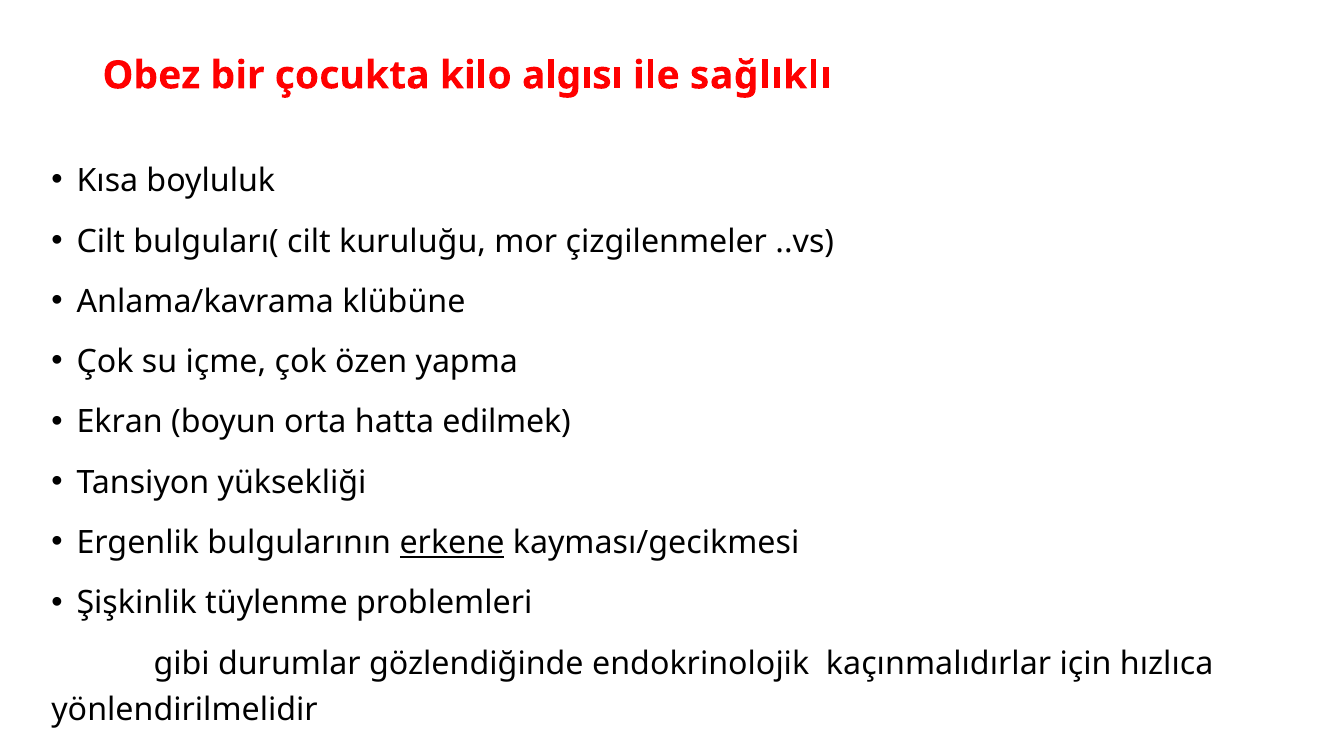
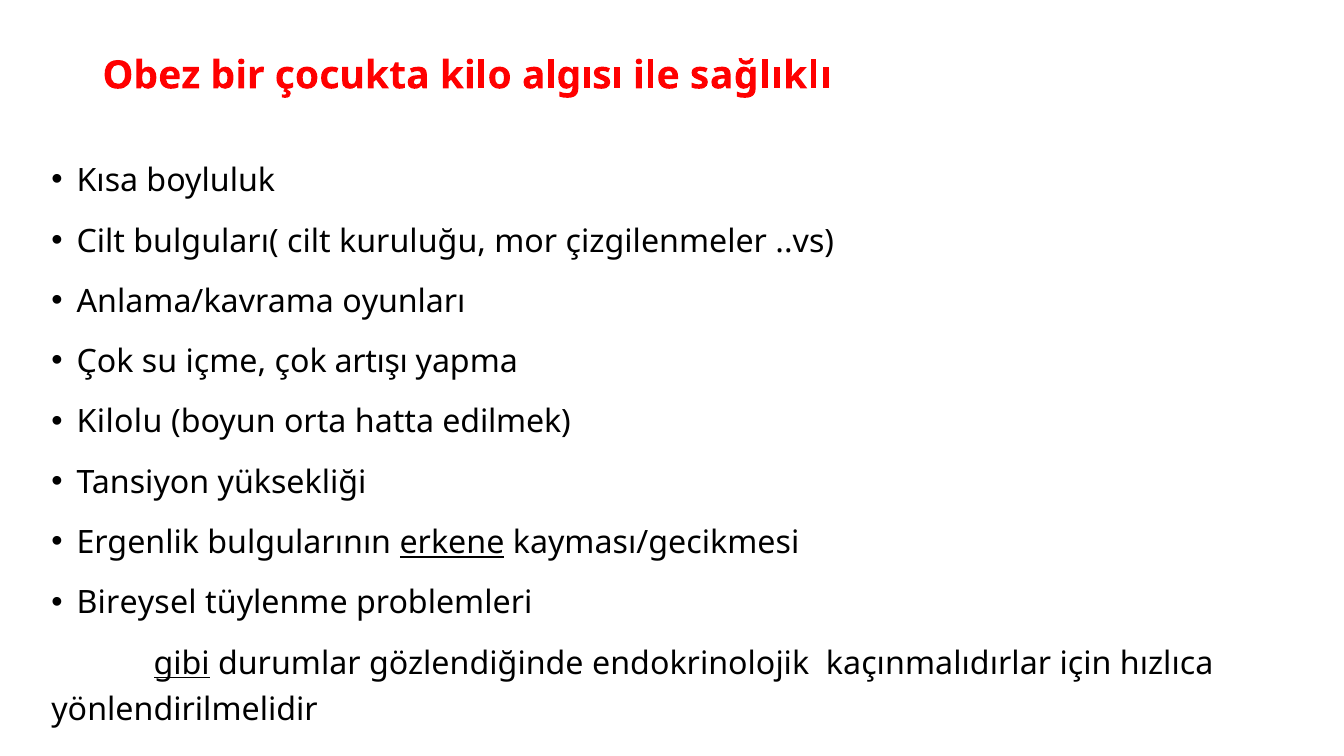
klübüne: klübüne -> oyunları
özen: özen -> artışı
Ekran: Ekran -> Kilolu
Şişkinlik: Şişkinlik -> Bireysel
gibi underline: none -> present
